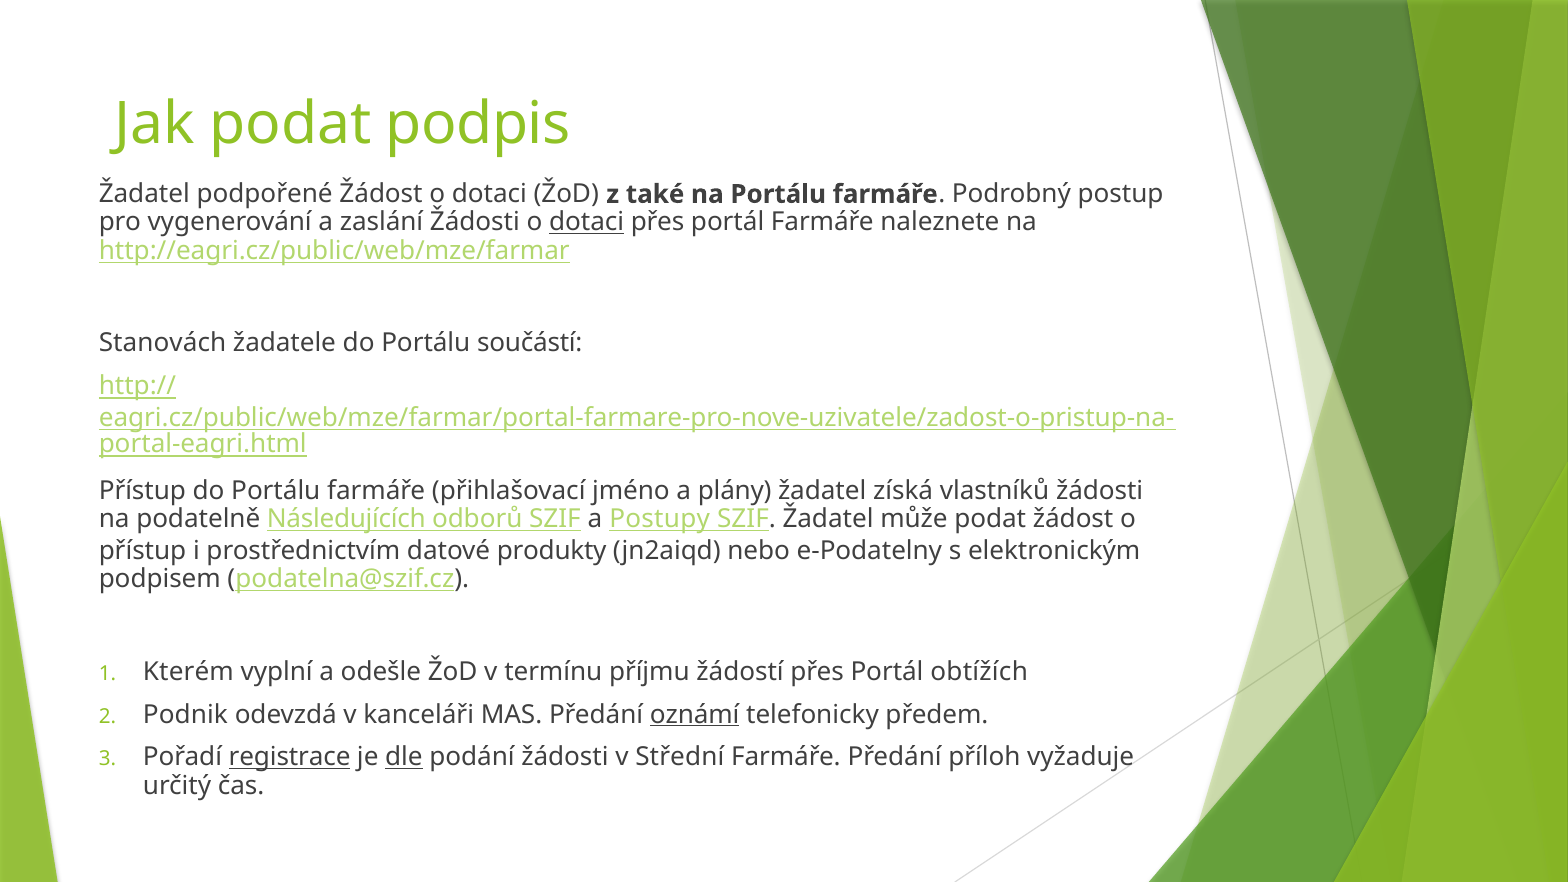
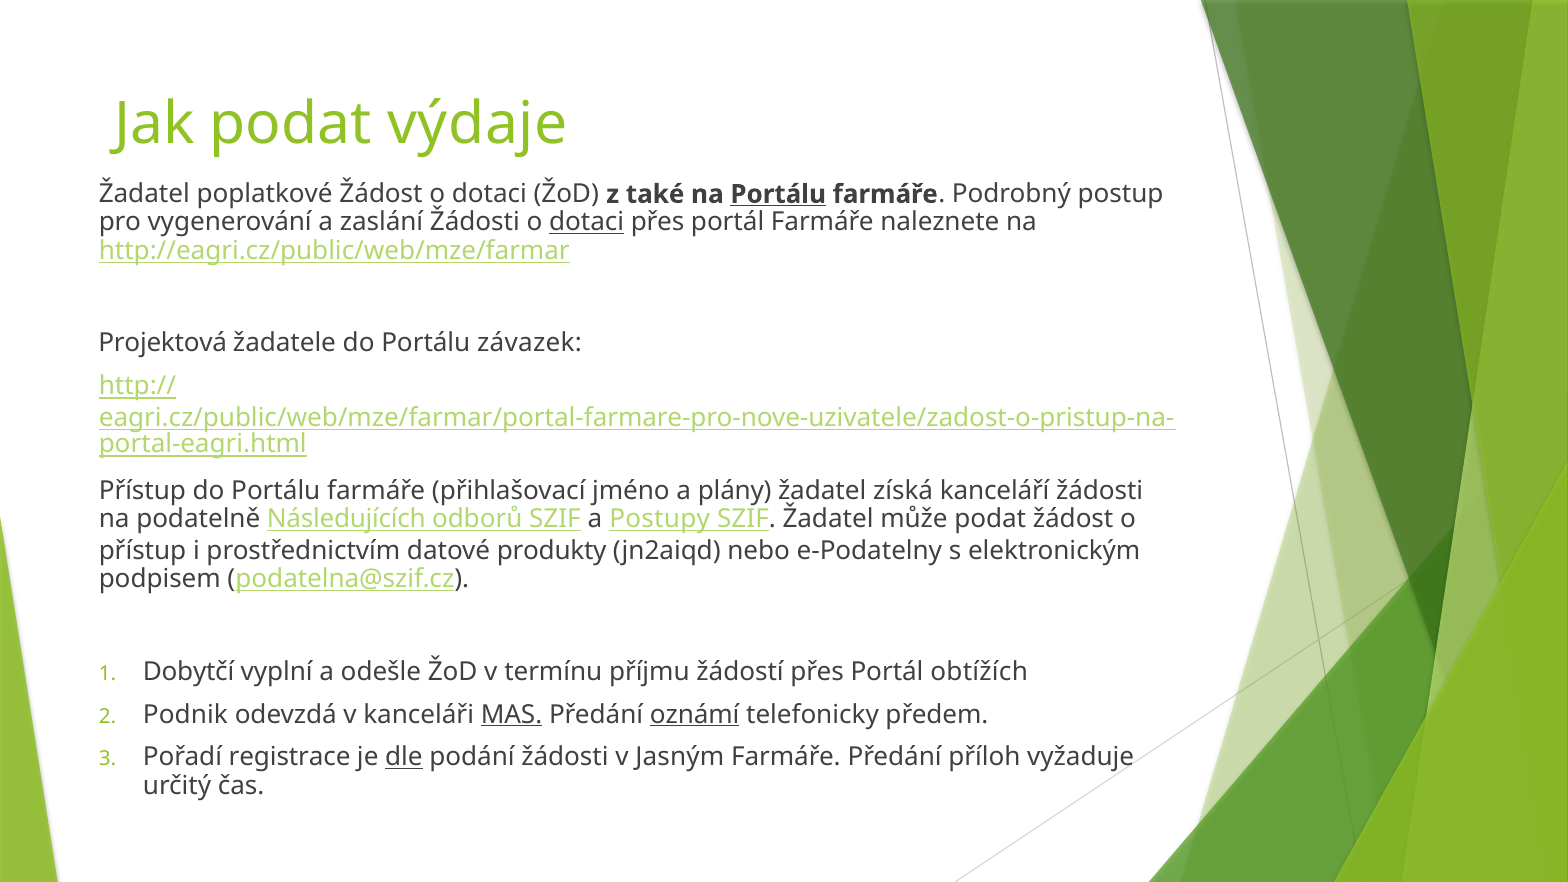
podpis: podpis -> výdaje
podpořené: podpořené -> poplatkové
Portálu at (778, 194) underline: none -> present
Stanovách: Stanovách -> Projektová
součástí: součástí -> závazek
vlastníků: vlastníků -> kanceláří
Kterém: Kterém -> Dobytčí
MAS underline: none -> present
registrace underline: present -> none
Střední: Střední -> Jasným
